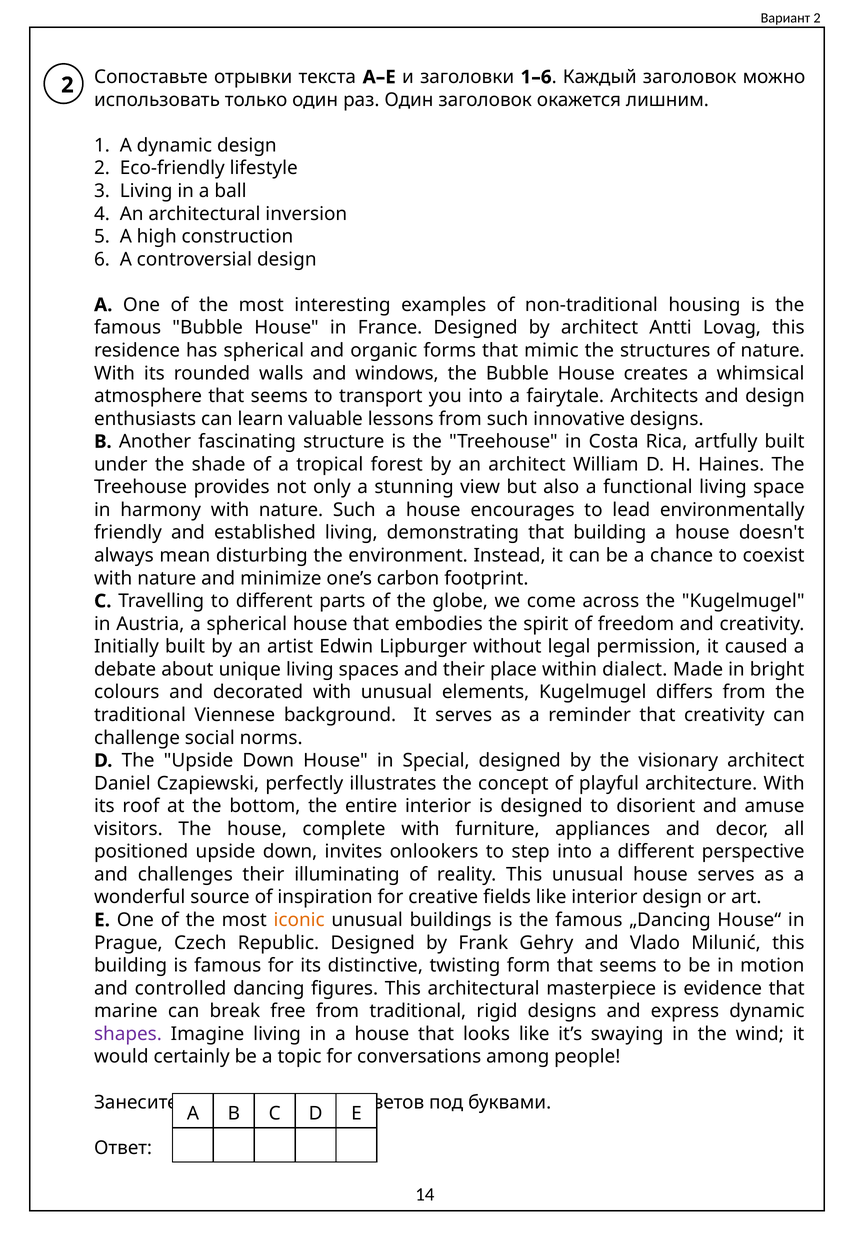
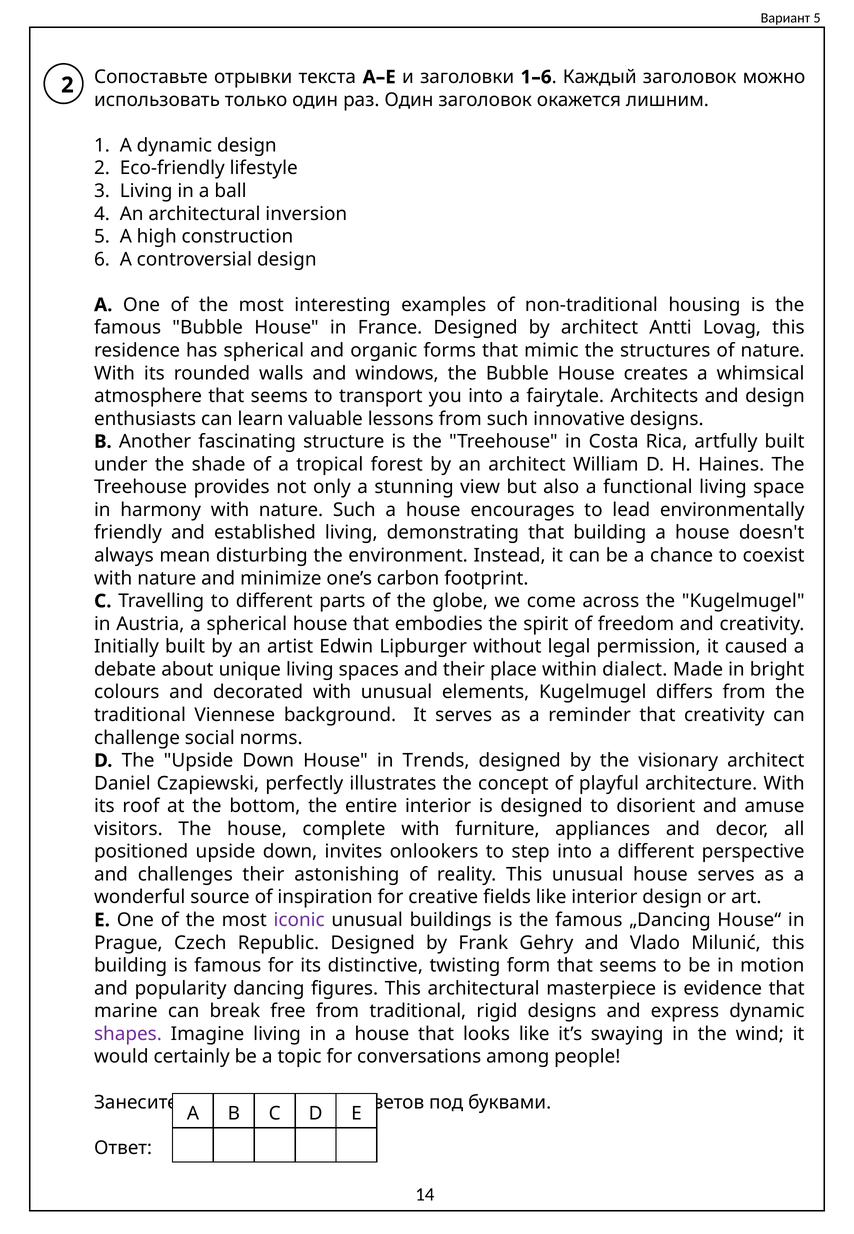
Вариант 2: 2 -> 5
Special: Special -> Trends
illuminating: illuminating -> astonishing
iconic colour: orange -> purple
controlled: controlled -> popularity
